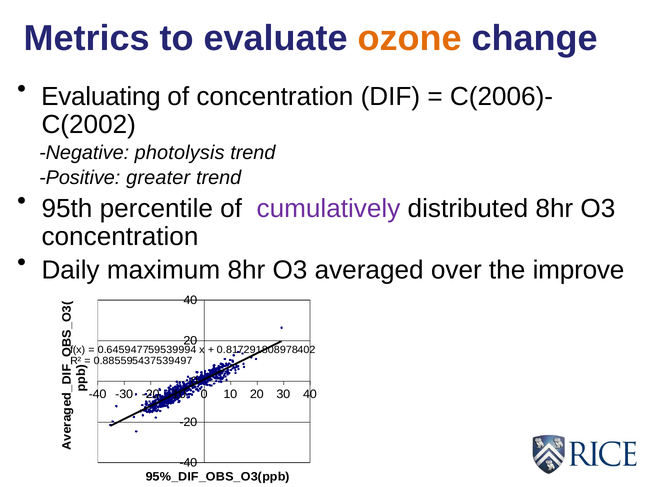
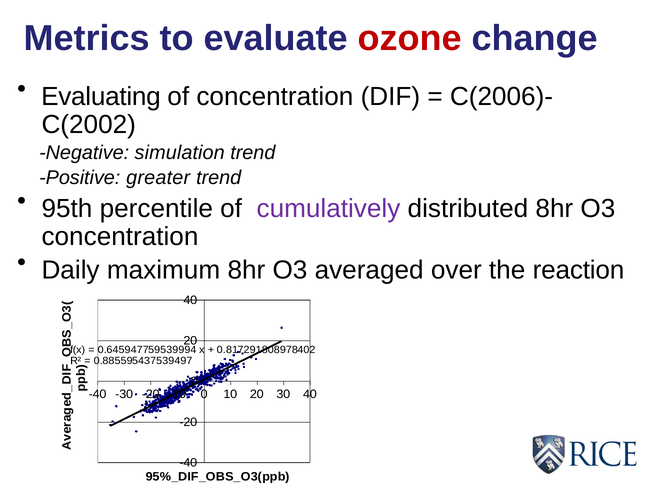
ozone colour: orange -> red
photolysis: photolysis -> simulation
improve: improve -> reaction
